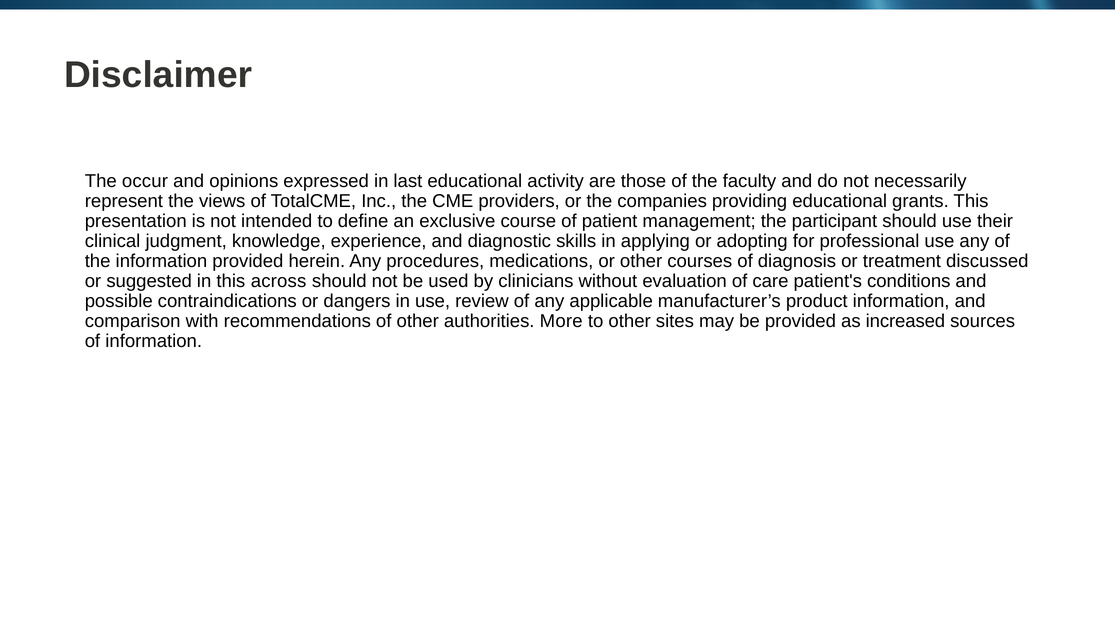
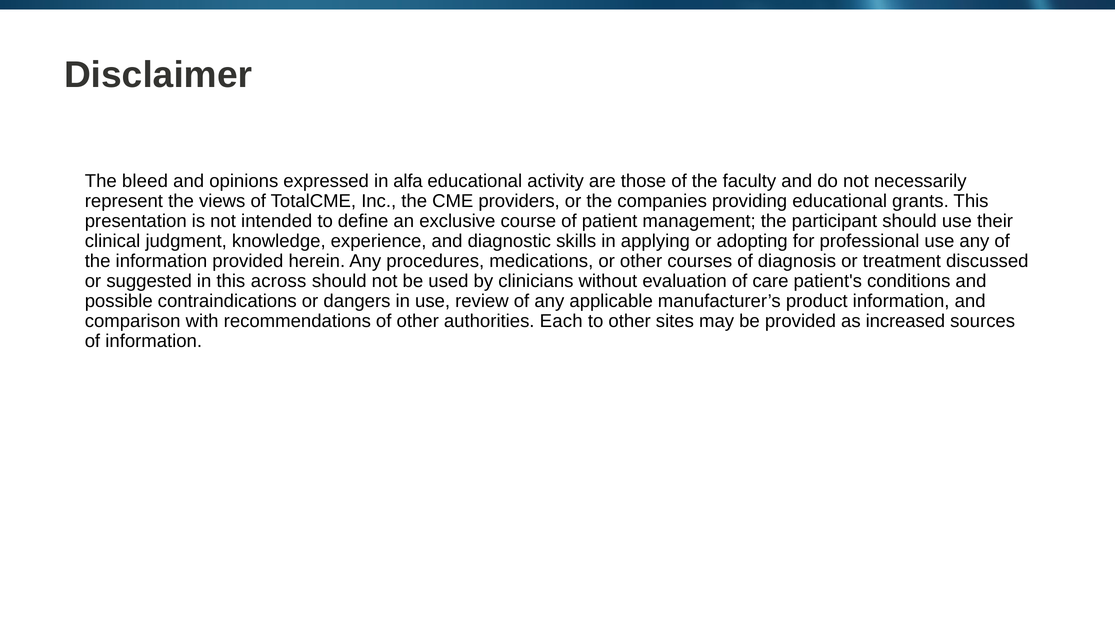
occur: occur -> bleed
last: last -> alfa
More: More -> Each
